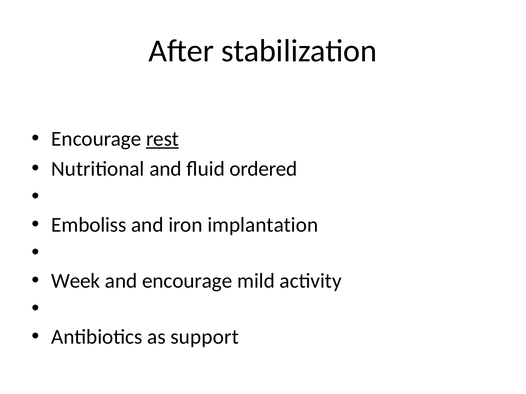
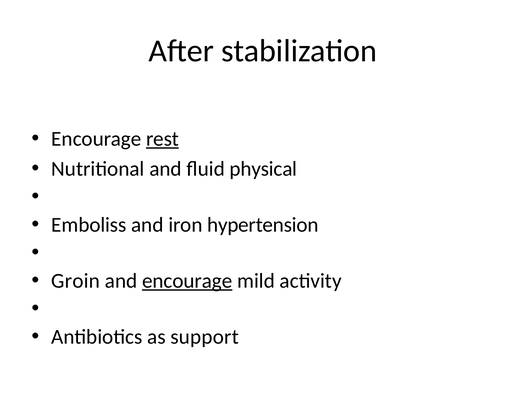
ordered: ordered -> physical
implantation: implantation -> hypertension
Week: Week -> Groin
encourage at (187, 281) underline: none -> present
